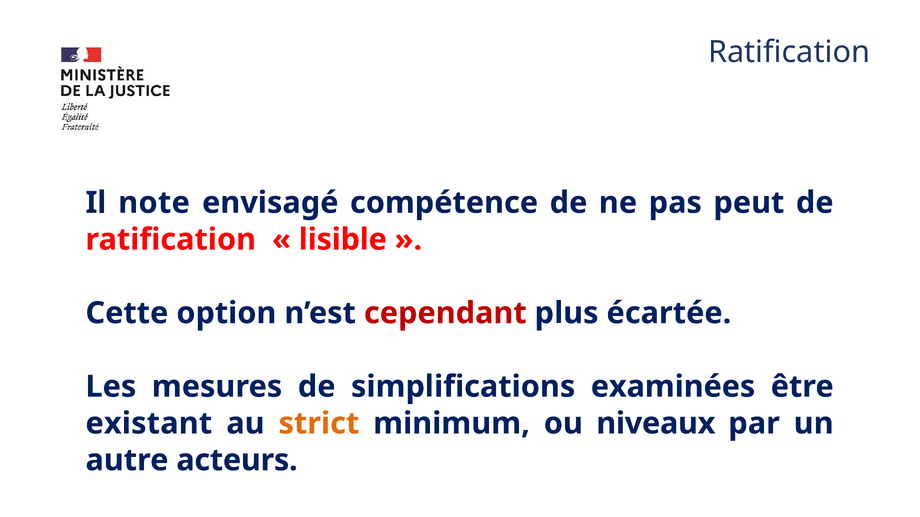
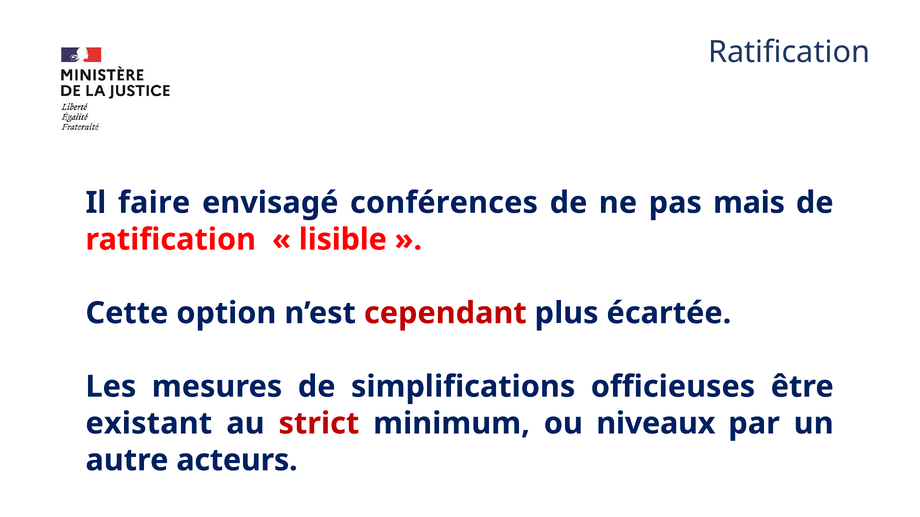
note: note -> faire
compétence: compétence -> conférences
peut: peut -> mais
examinées: examinées -> officieuses
strict colour: orange -> red
